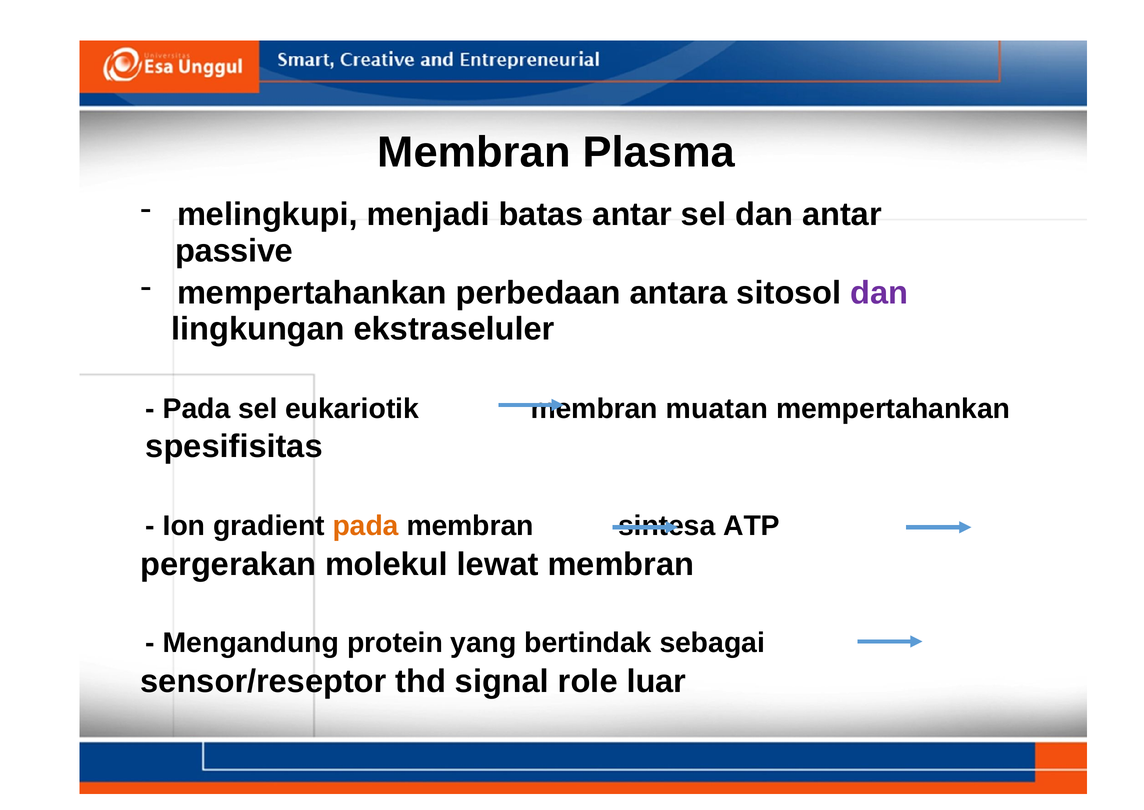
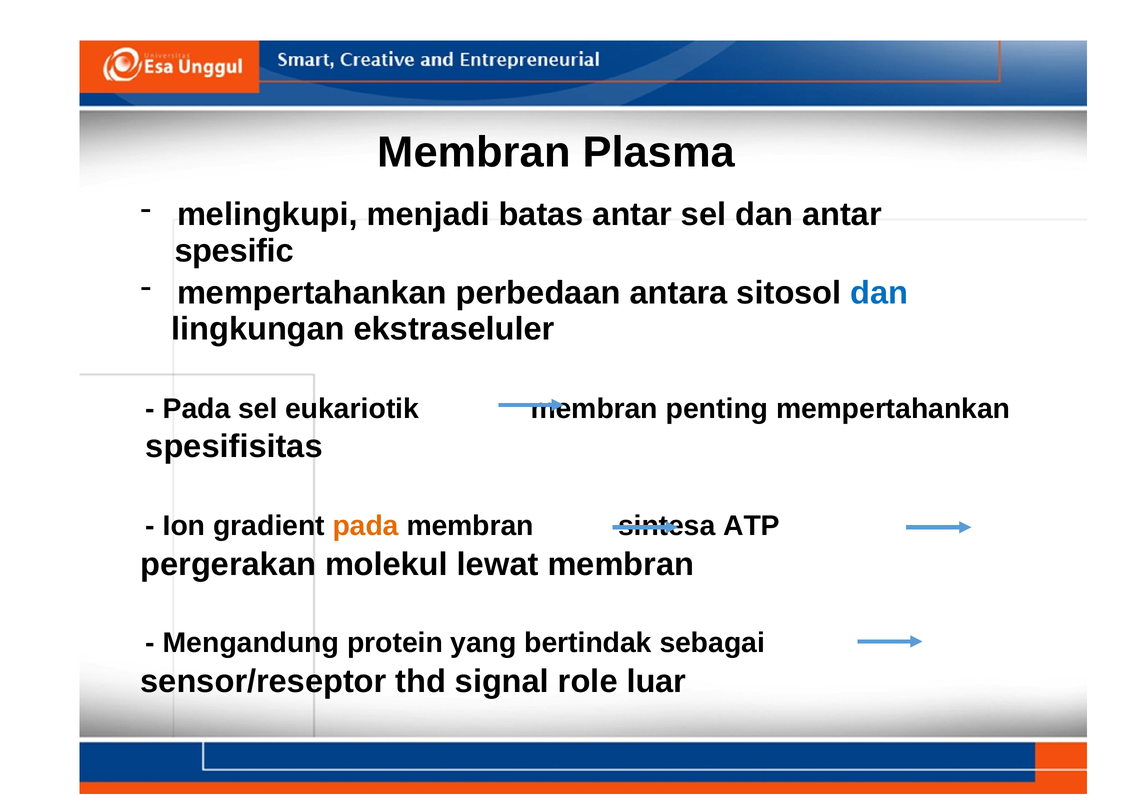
passive: passive -> spesific
dan at (879, 293) colour: purple -> blue
muatan: muatan -> penting
